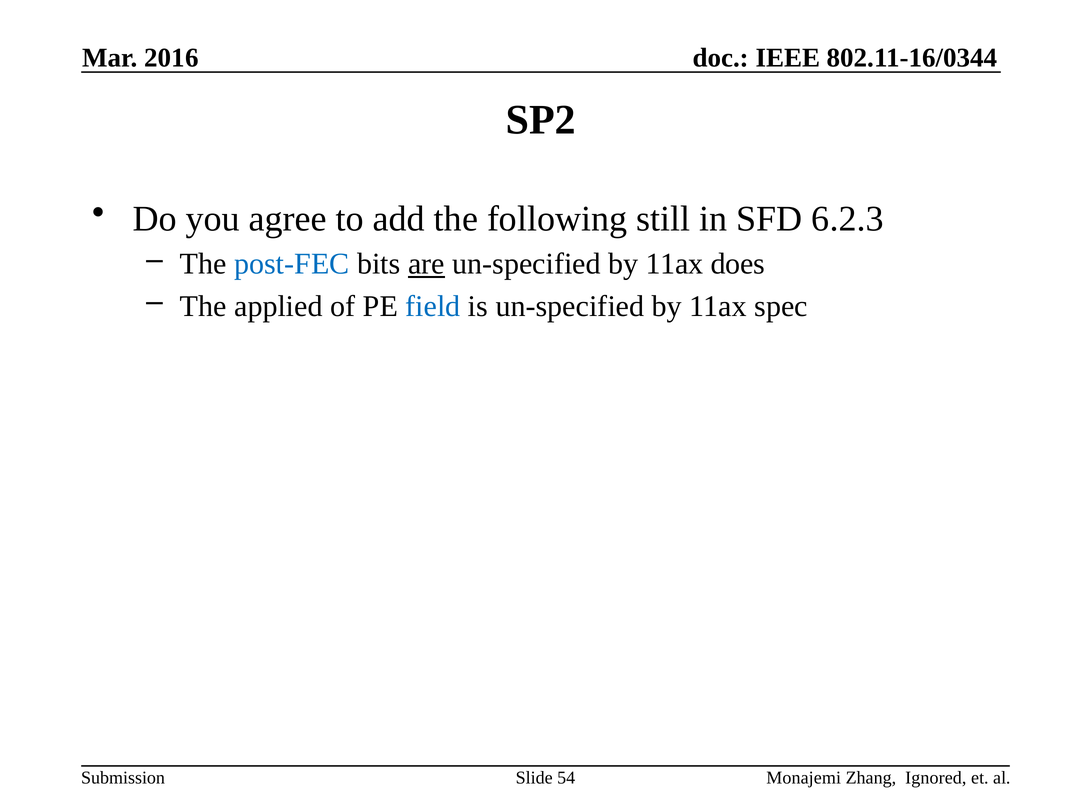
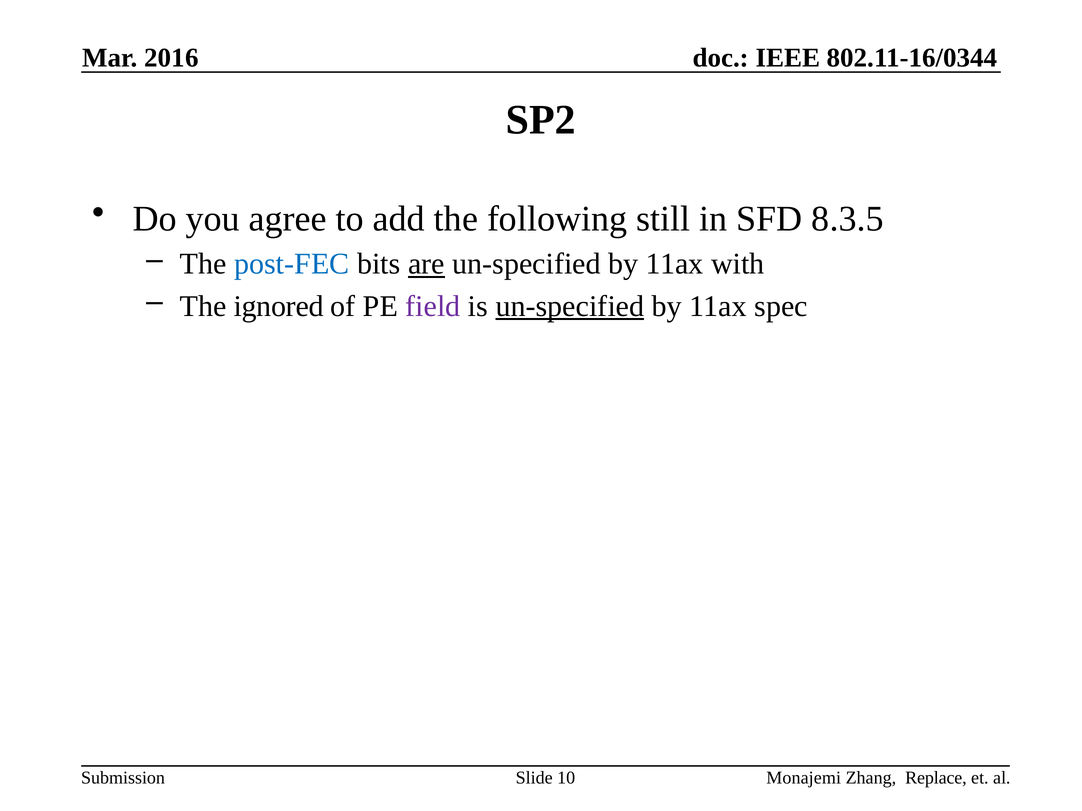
6.2.3: 6.2.3 -> 8.3.5
does: does -> with
applied: applied -> ignored
field colour: blue -> purple
un-specified at (570, 306) underline: none -> present
54: 54 -> 10
Ignored: Ignored -> Replace
